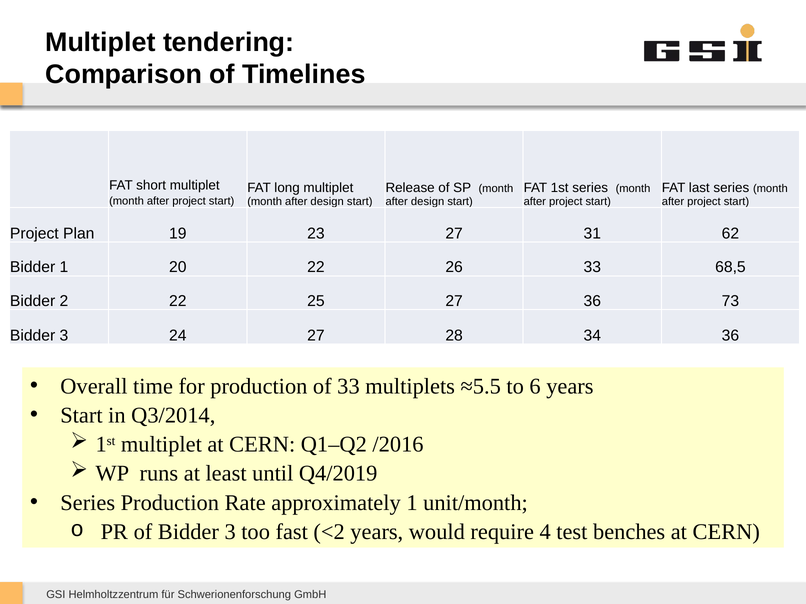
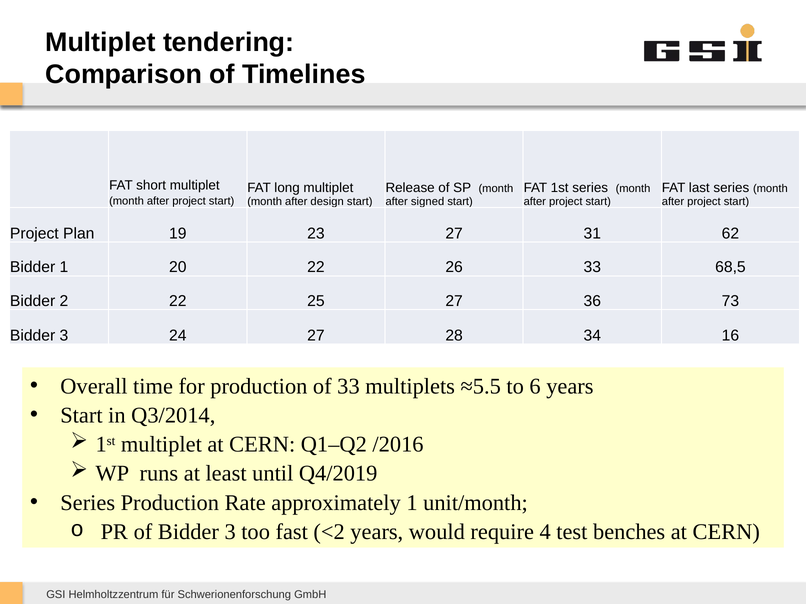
design at (428, 202): design -> signed
34 36: 36 -> 16
